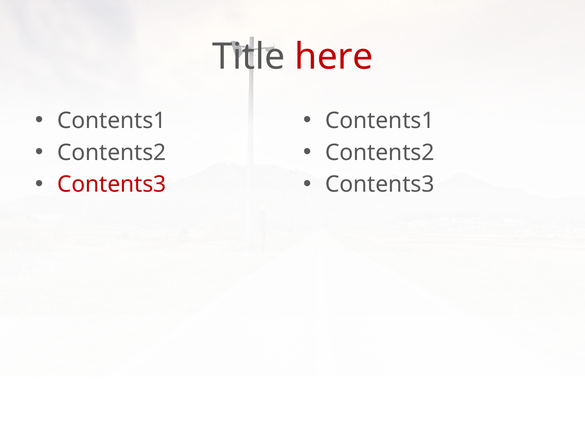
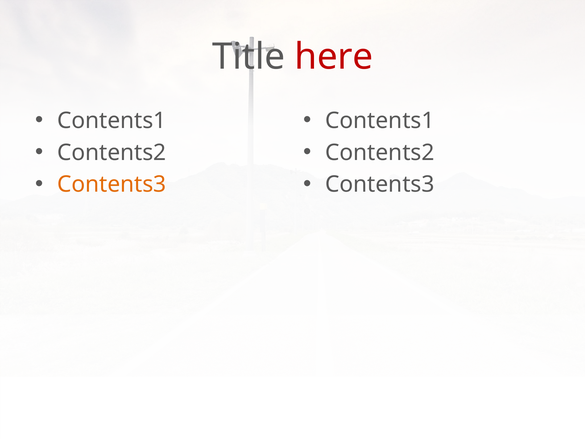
Contents3 at (112, 184) colour: red -> orange
